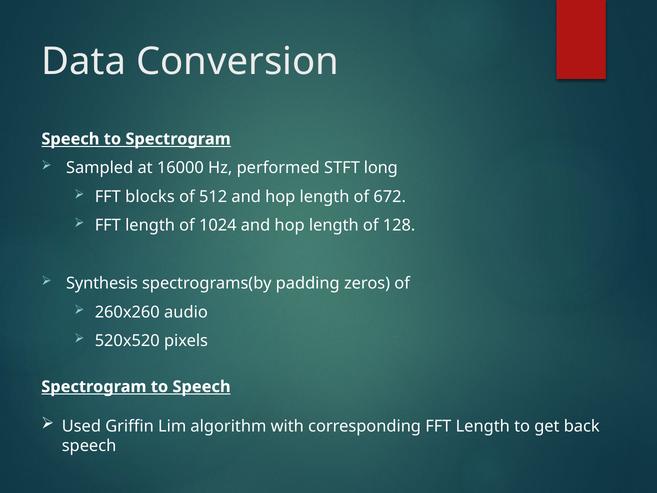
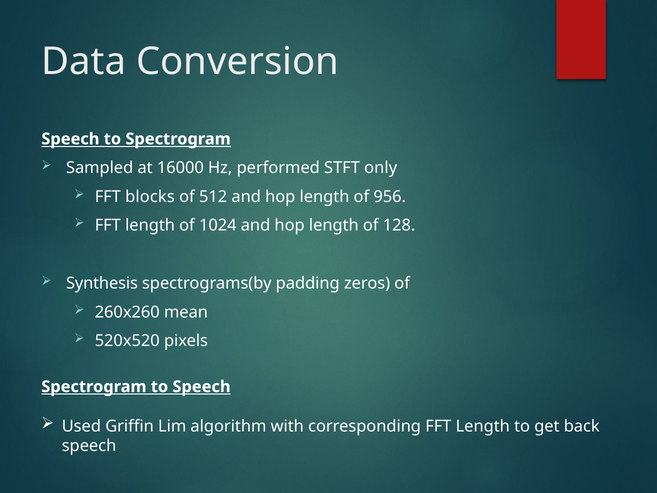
long: long -> only
672: 672 -> 956
audio: audio -> mean
